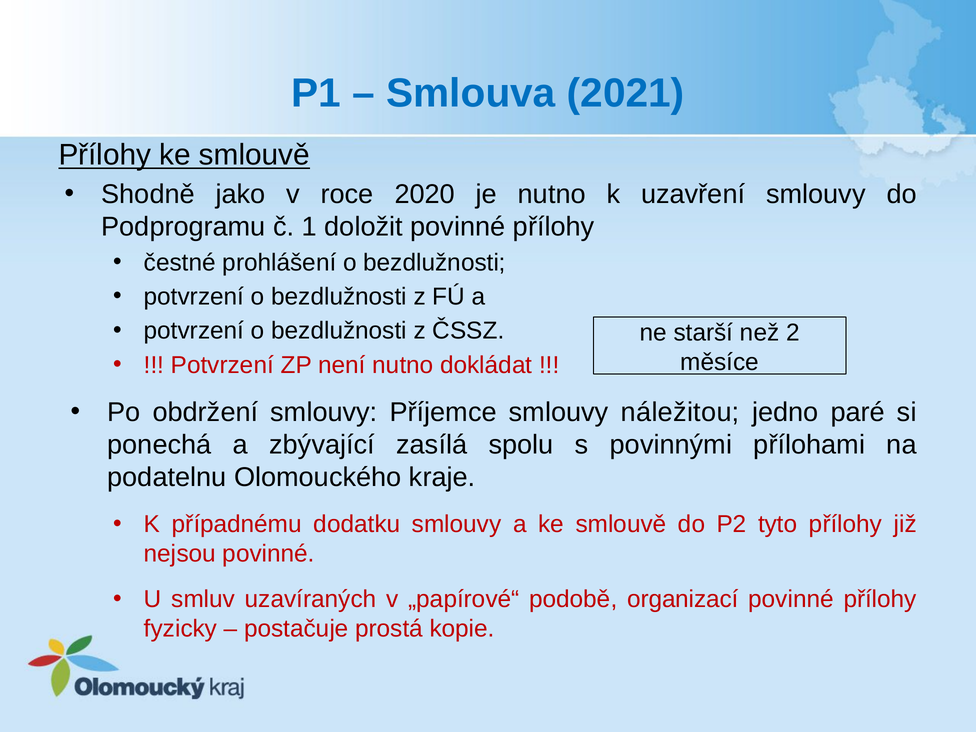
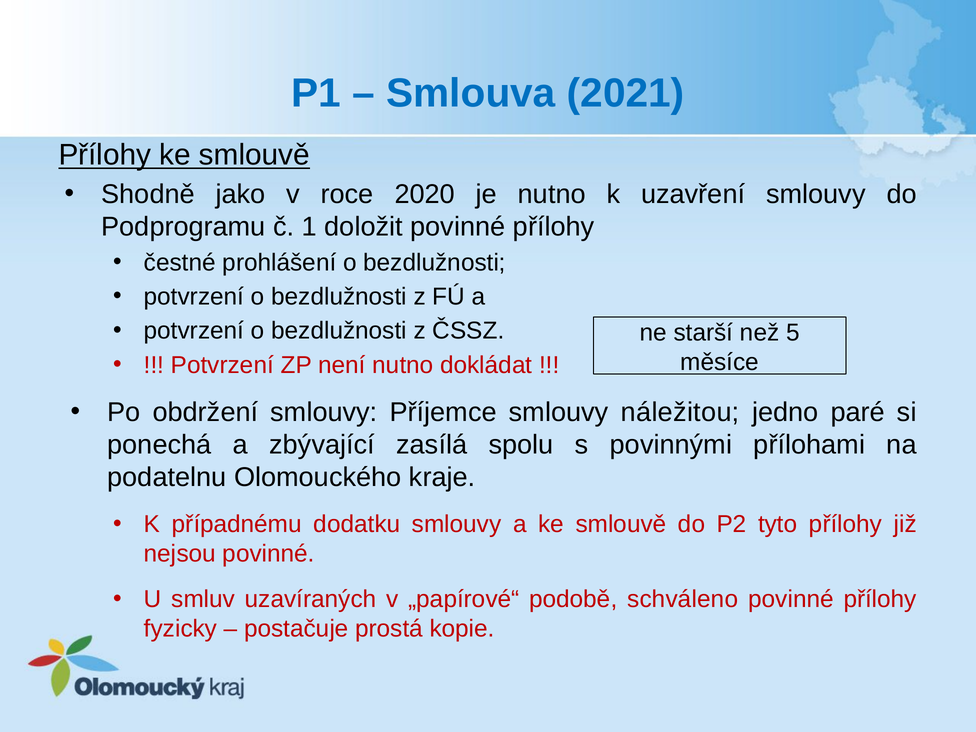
2: 2 -> 5
organizací: organizací -> schváleno
